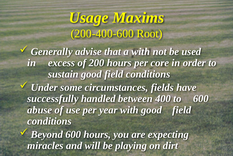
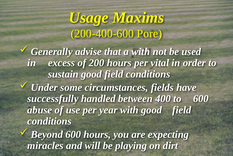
Root: Root -> Pore
core: core -> vital
